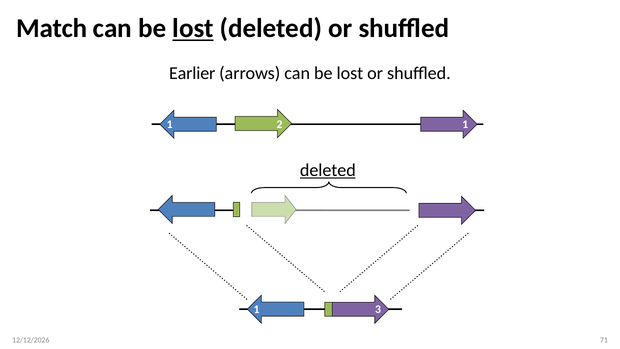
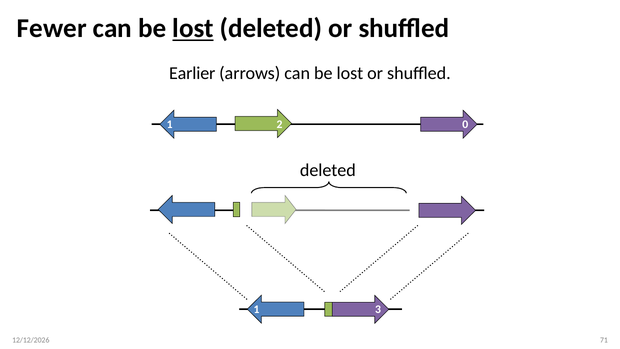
Match: Match -> Fewer
2 1: 1 -> 0
deleted at (328, 170) underline: present -> none
